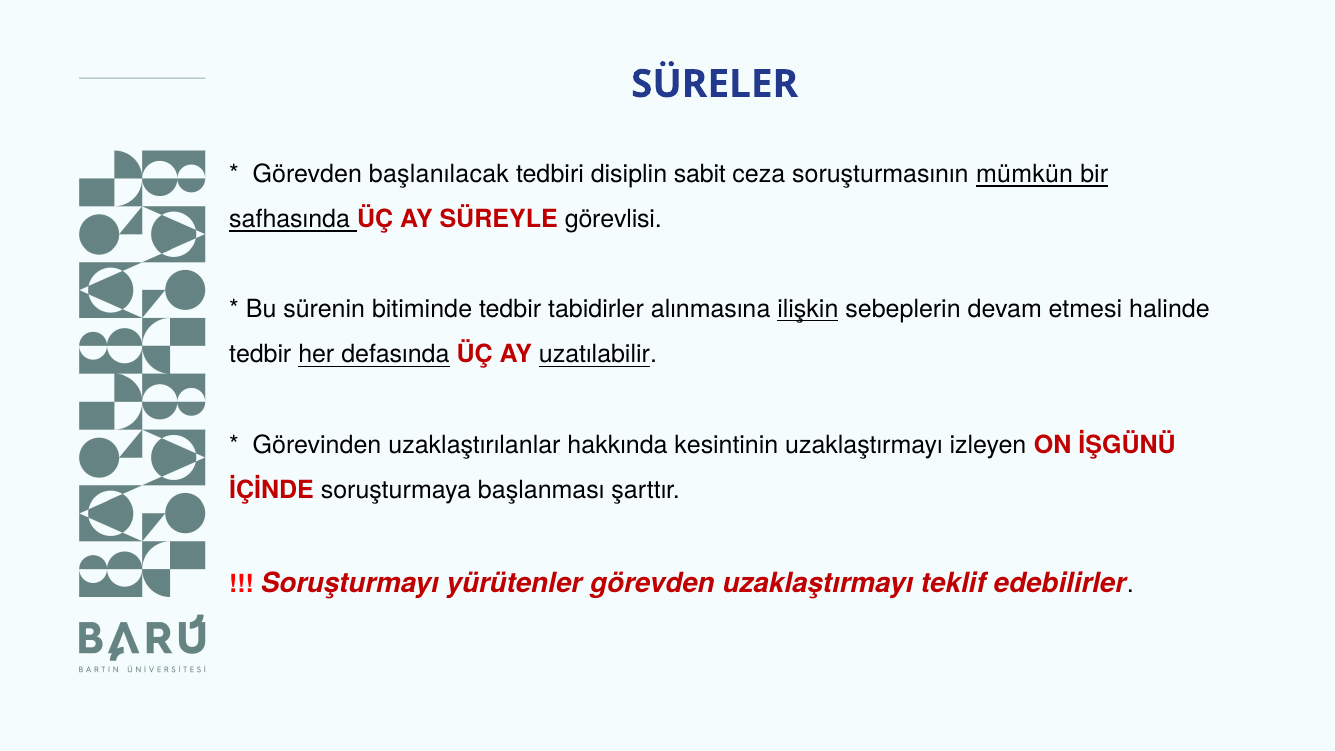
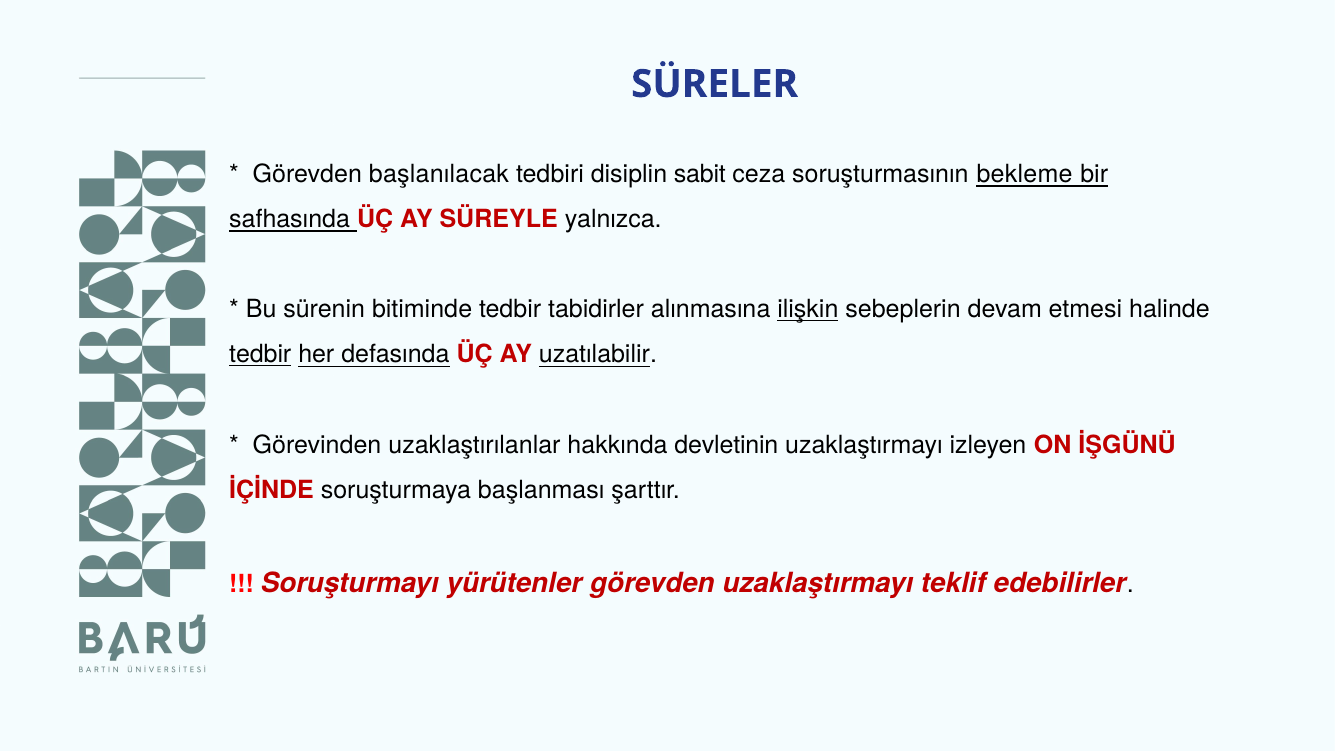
mümkün: mümkün -> bekleme
görevlisi: görevlisi -> yalnızca
tedbir at (260, 355) underline: none -> present
kesintinin: kesintinin -> devletinin
